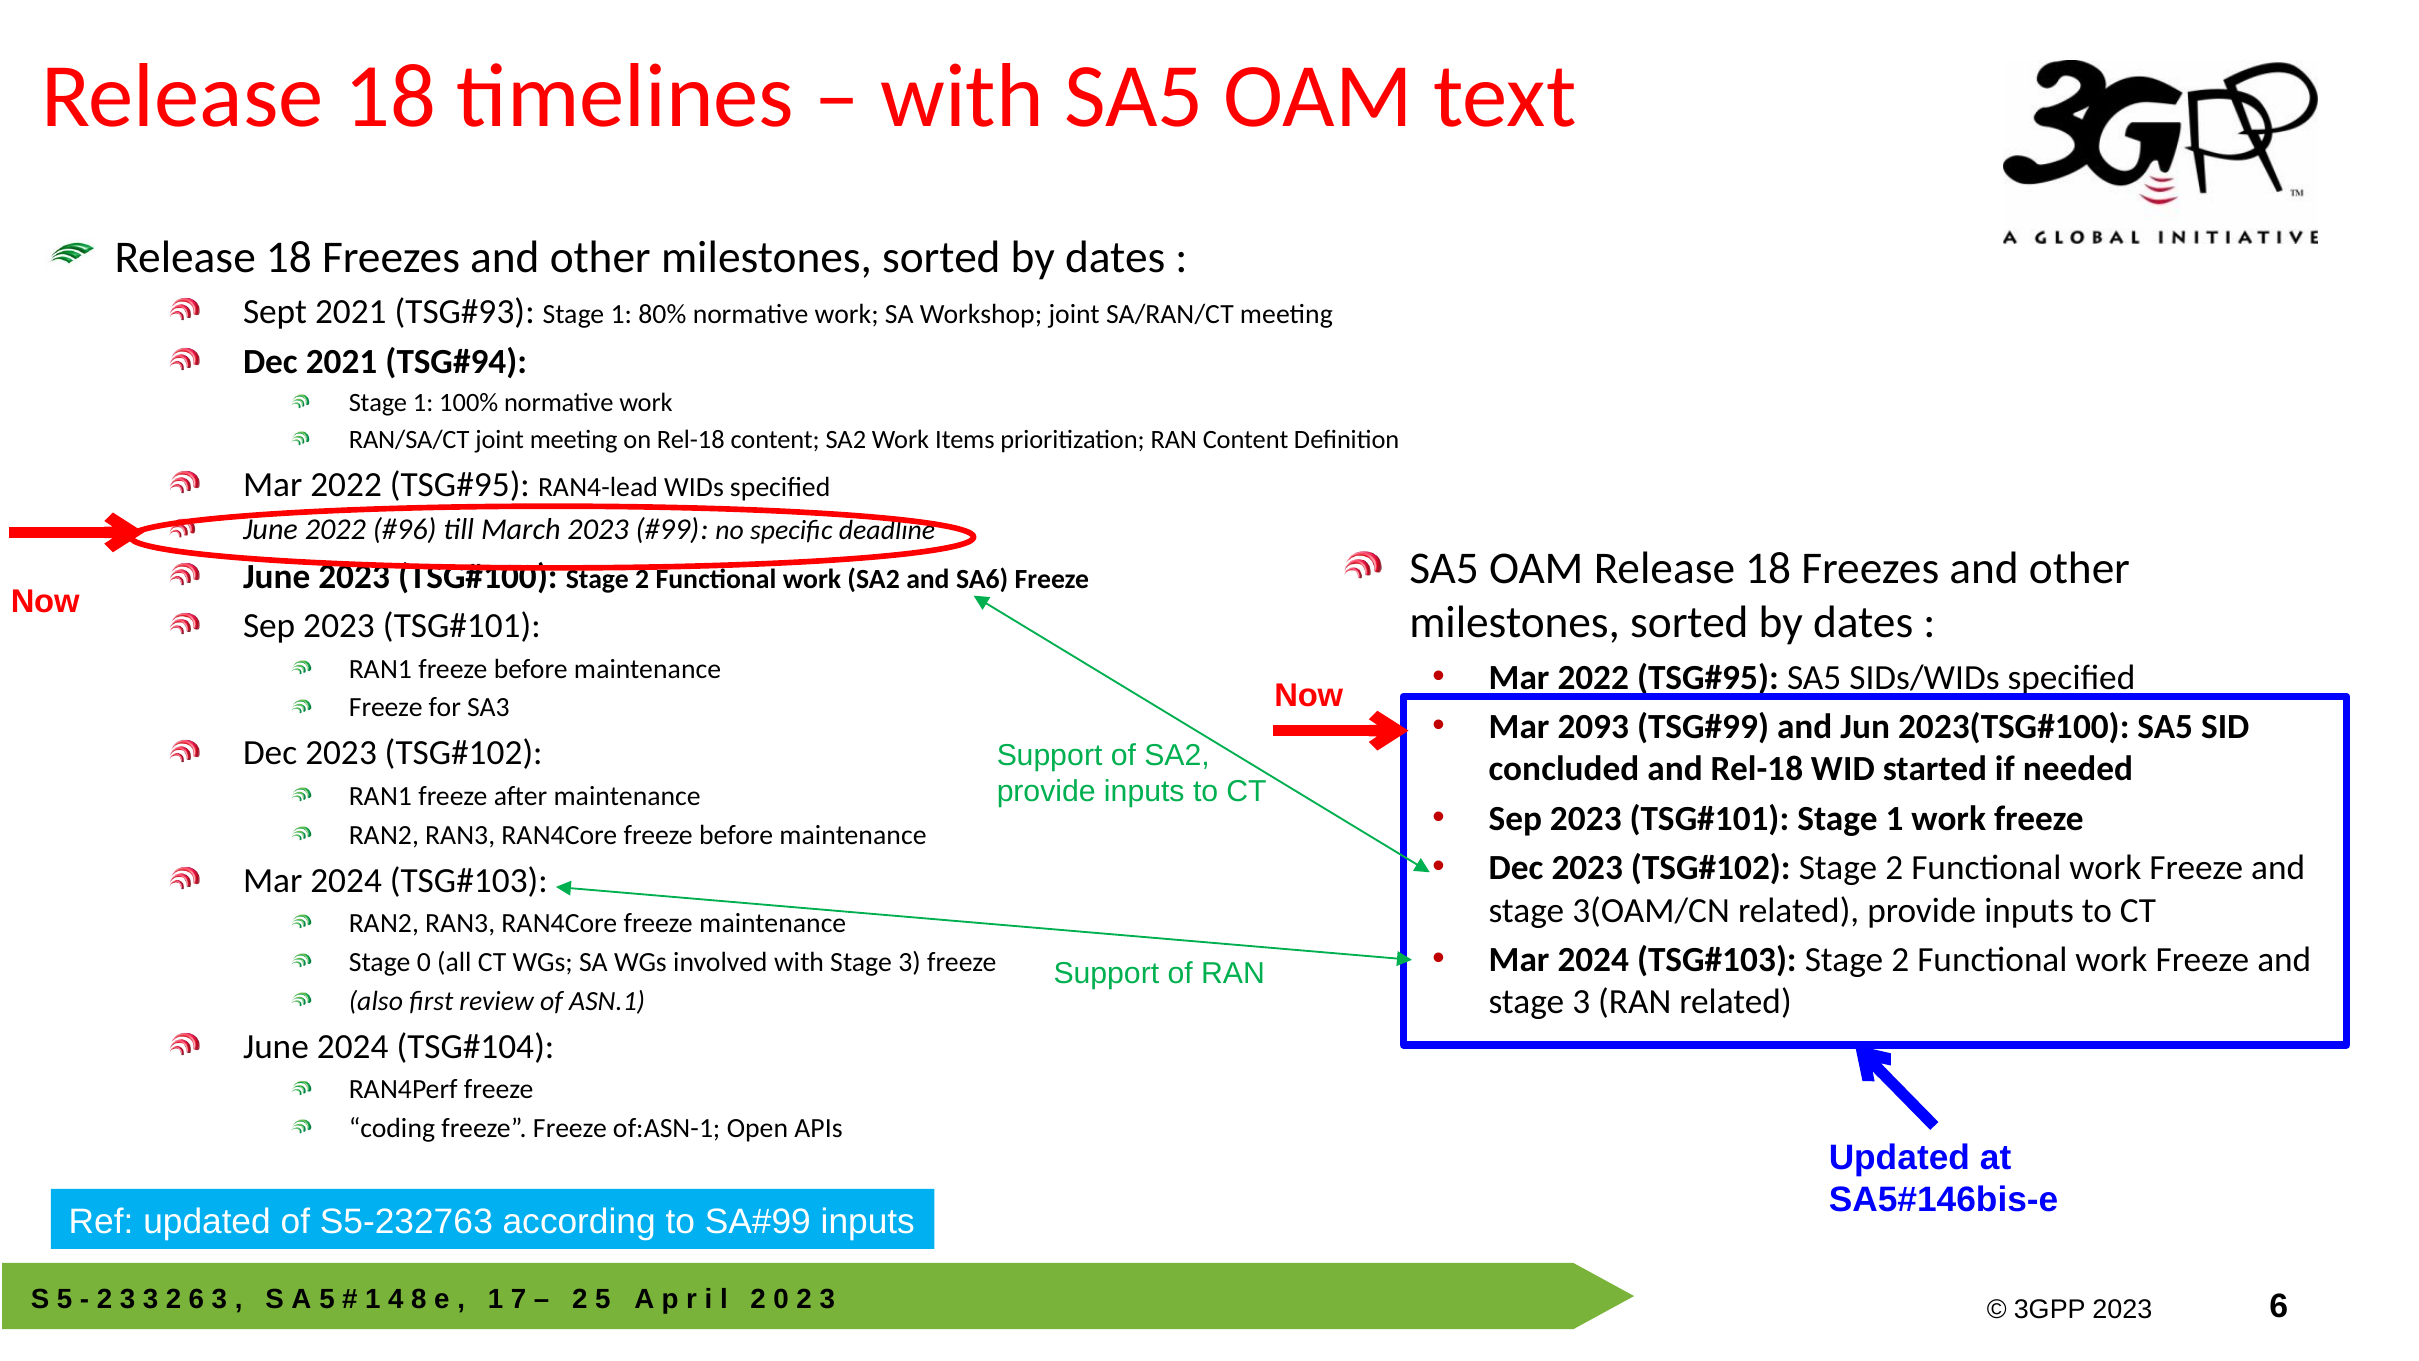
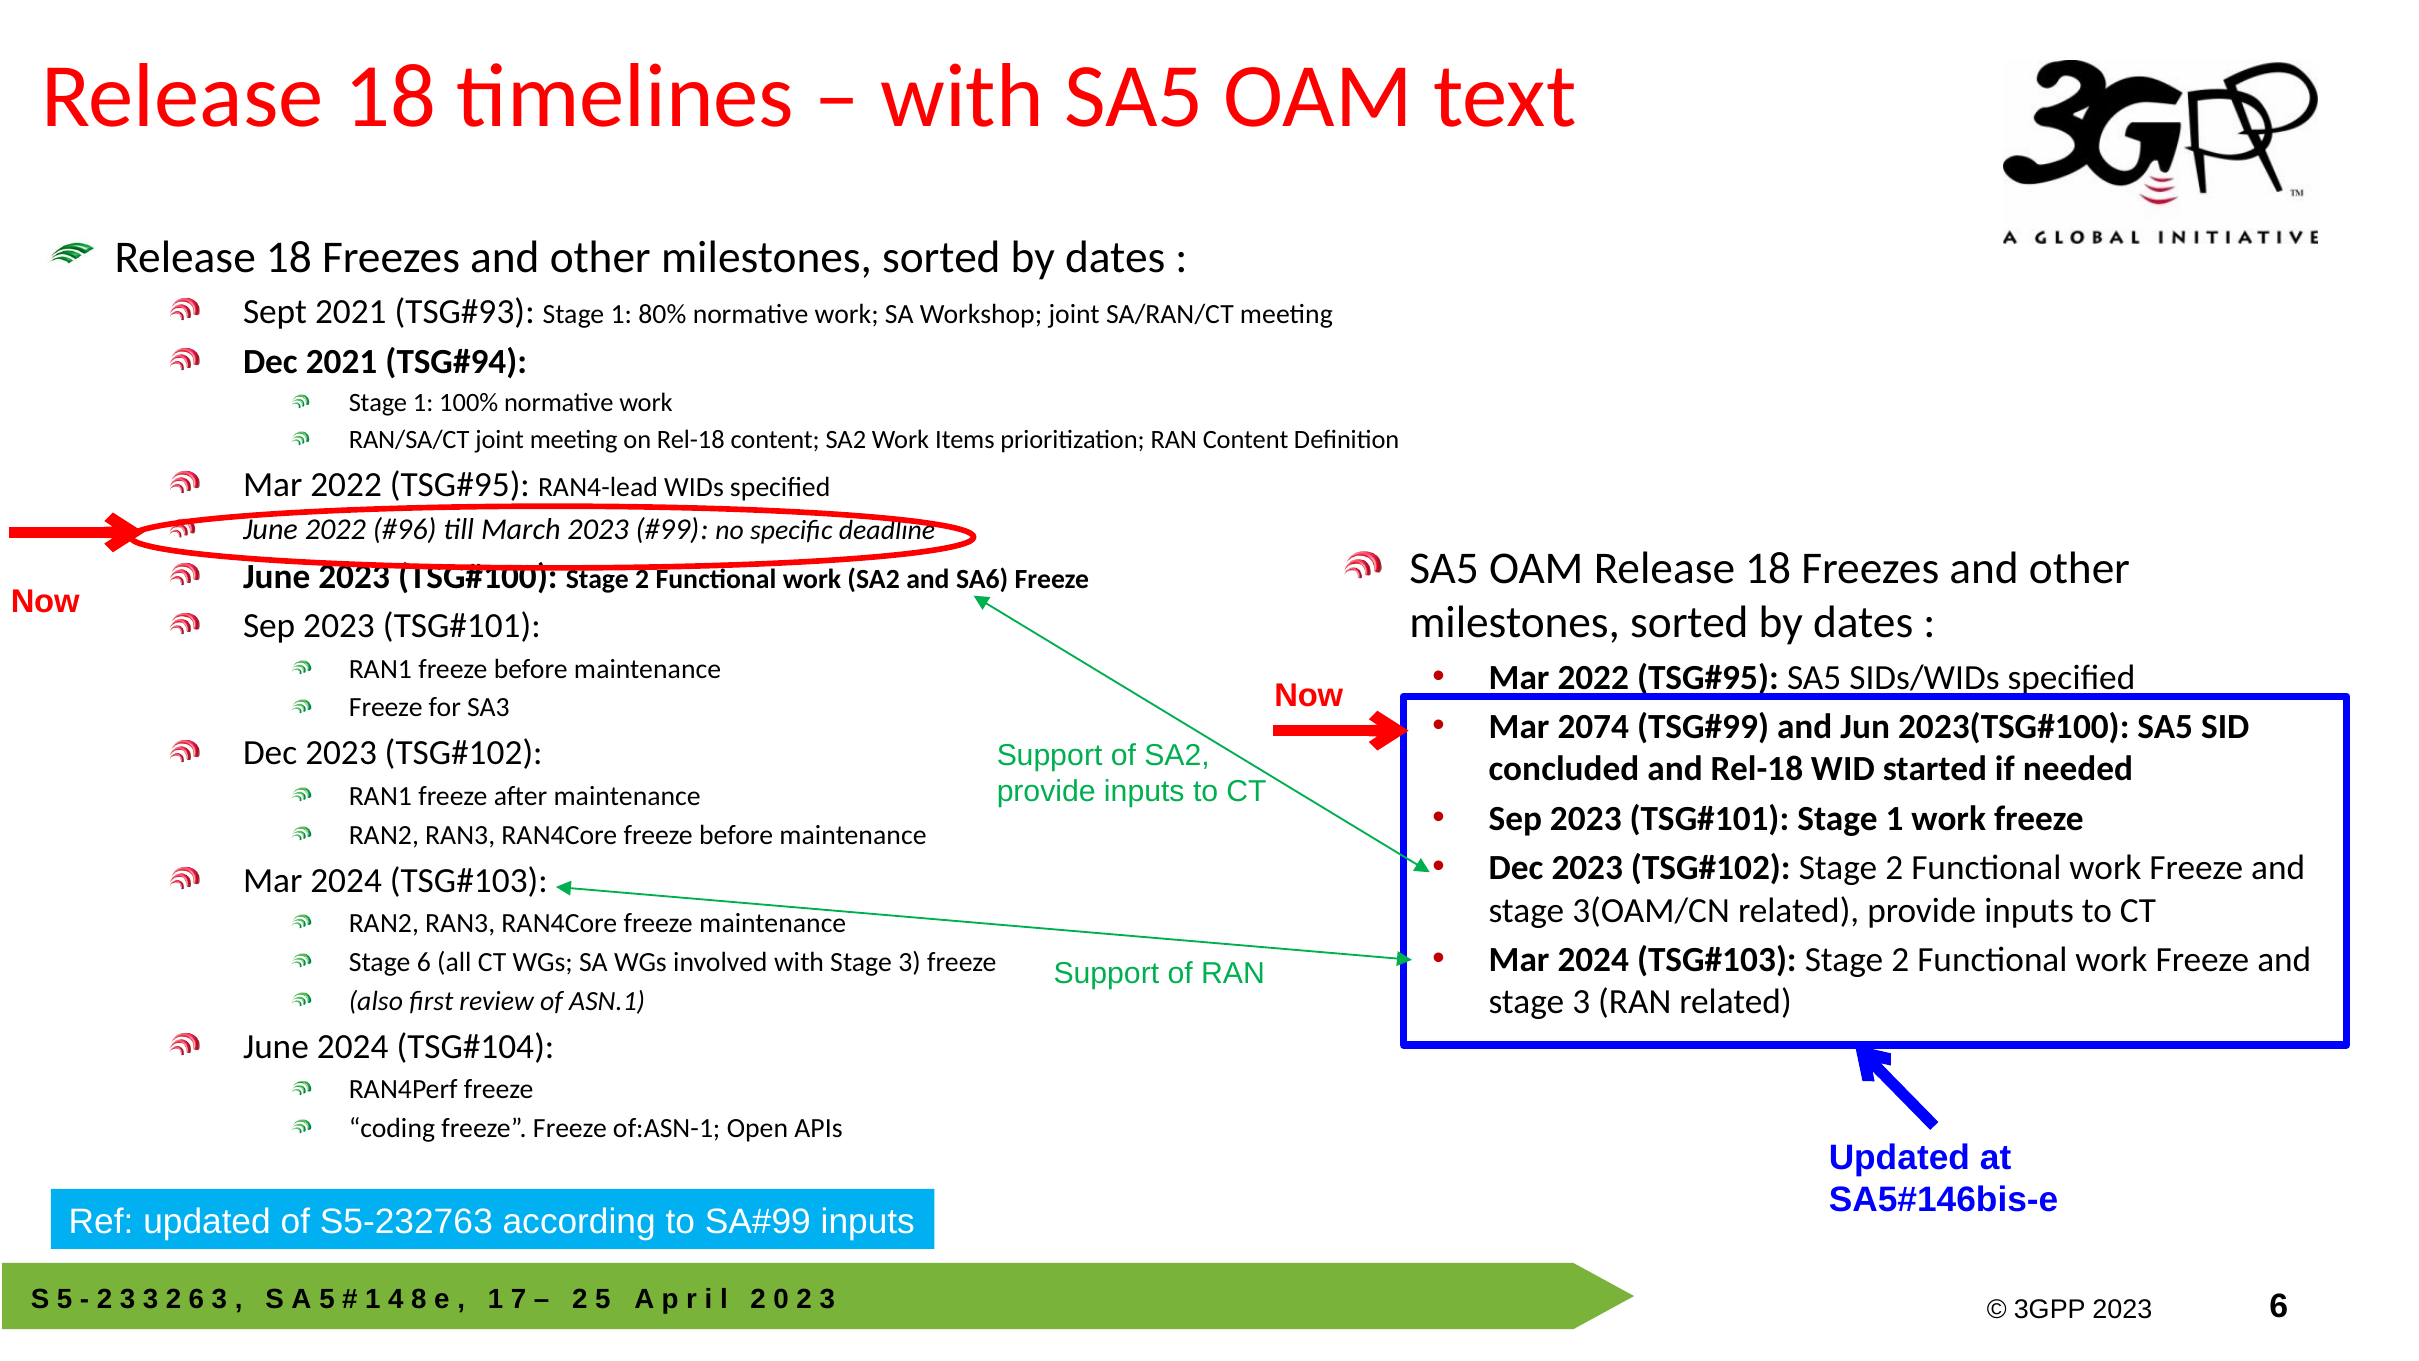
2093: 2093 -> 2074
Stage 0: 0 -> 6
